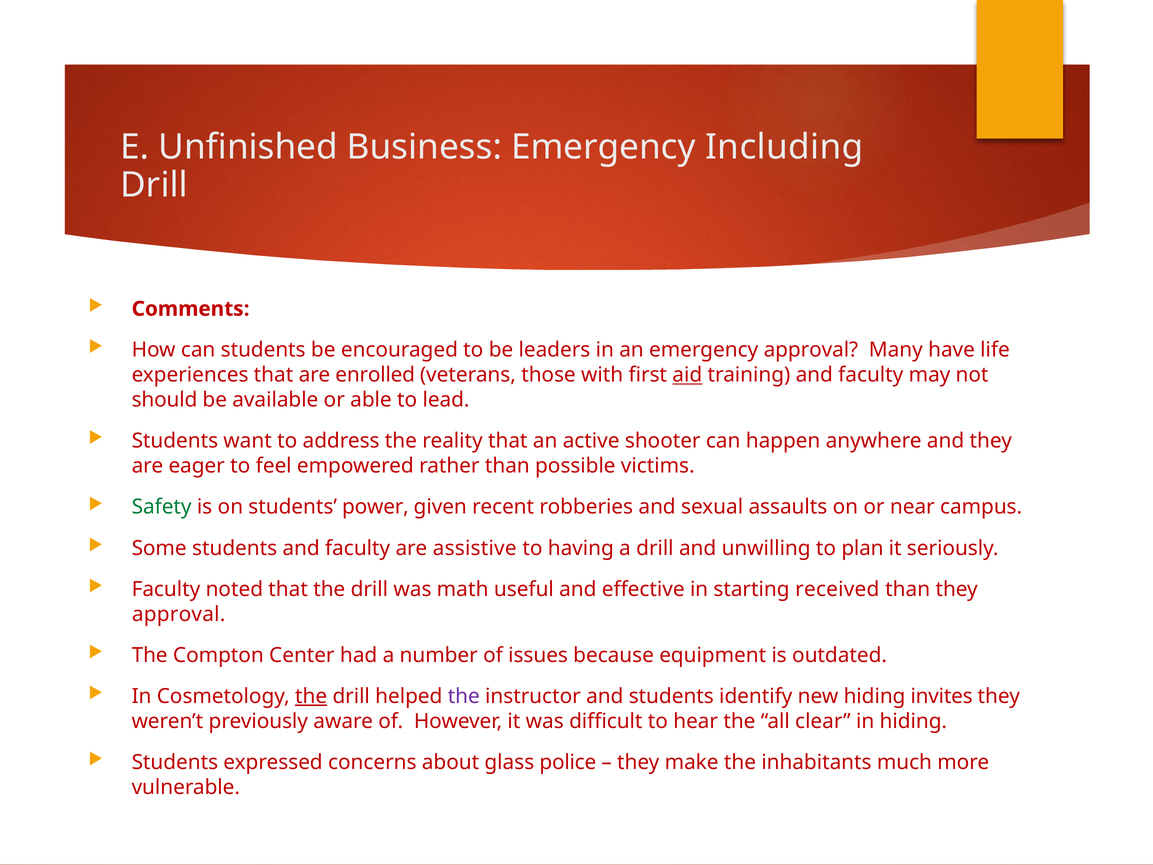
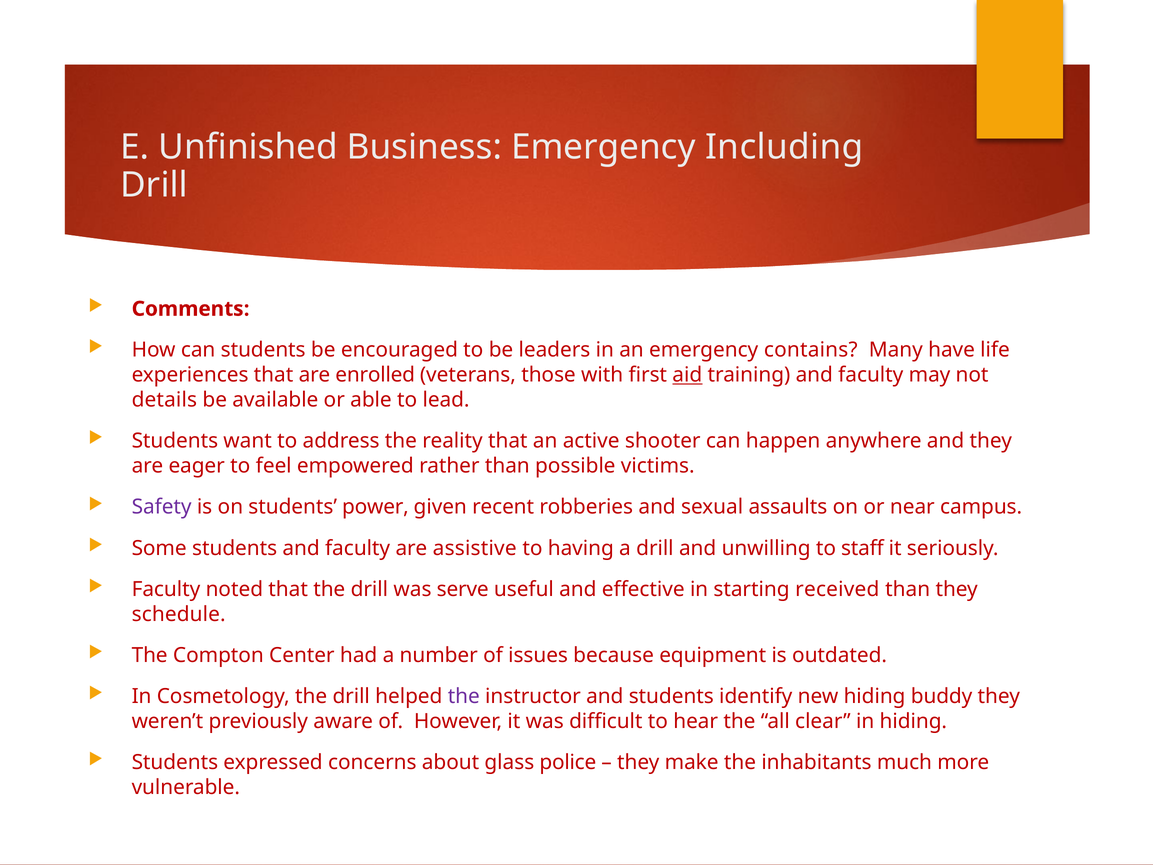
emergency approval: approval -> contains
should: should -> details
Safety colour: green -> purple
plan: plan -> staff
math: math -> serve
approval at (179, 614): approval -> schedule
the at (311, 696) underline: present -> none
invites: invites -> buddy
